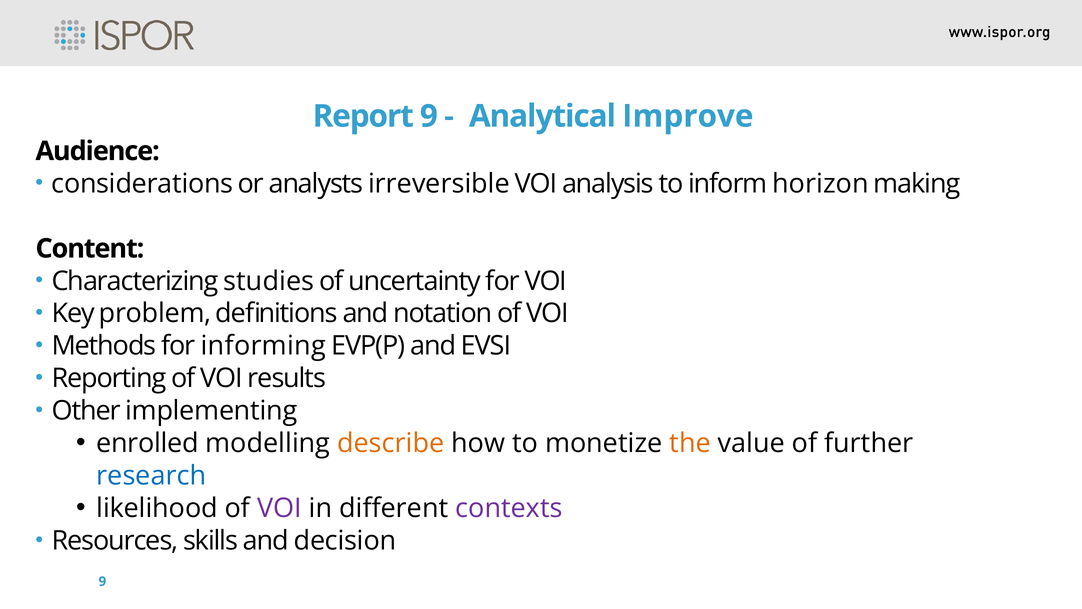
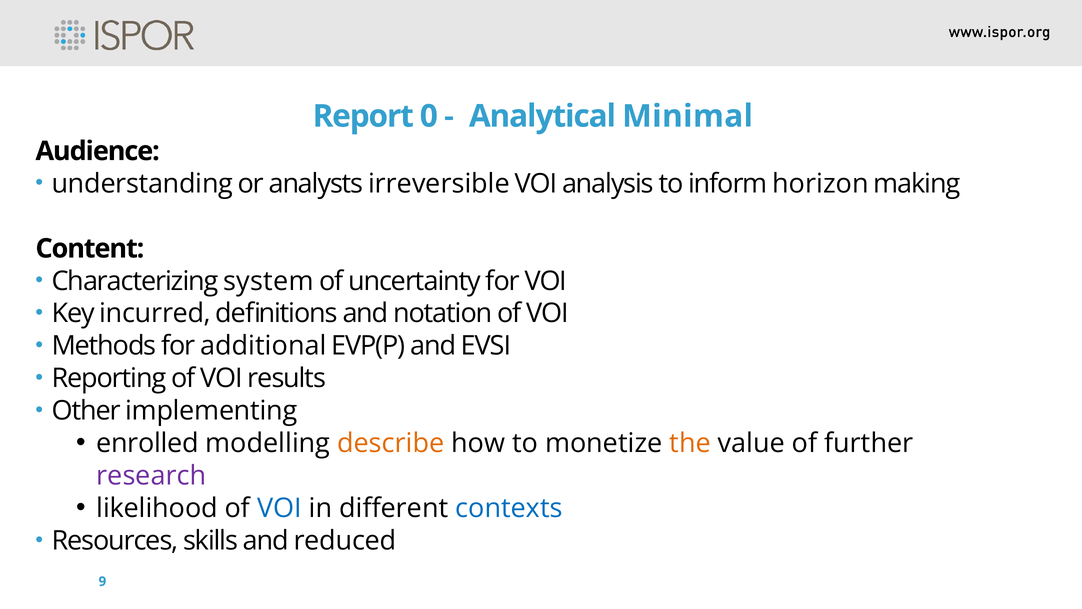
Report 9: 9 -> 0
Improve: Improve -> Minimal
considerations: considerations -> understanding
studies: studies -> system
problem: problem -> incurred
informing: informing -> additional
research colour: blue -> purple
VOI at (279, 508) colour: purple -> blue
contexts colour: purple -> blue
decision: decision -> reduced
